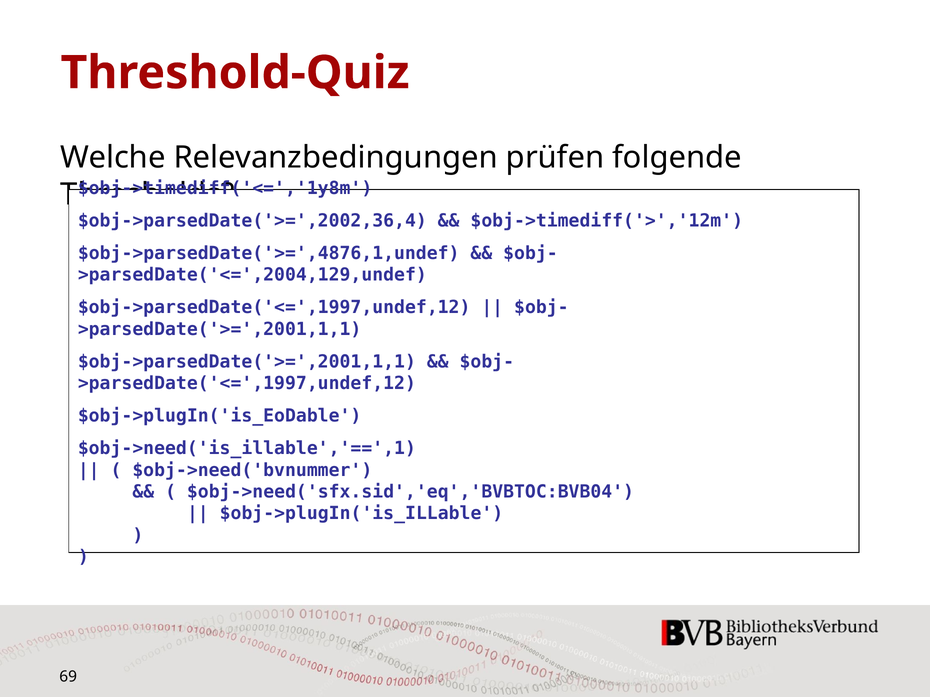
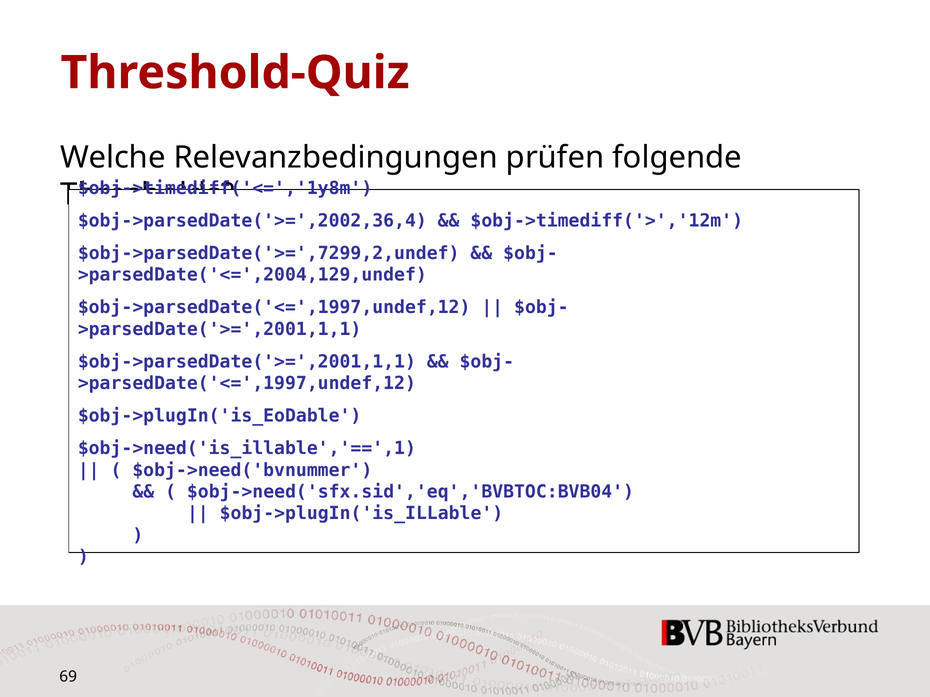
$obj->parsedDate('>=',4876,1,undef: $obj->parsedDate('>=',4876,1,undef -> $obj->parsedDate('>=',7299,2,undef
